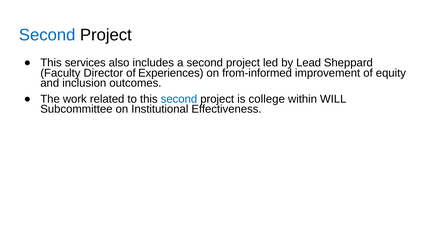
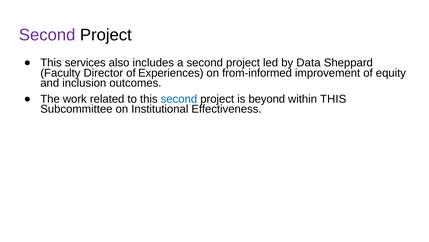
Second at (47, 35) colour: blue -> purple
Lead: Lead -> Data
college: college -> beyond
within WILL: WILL -> THIS
